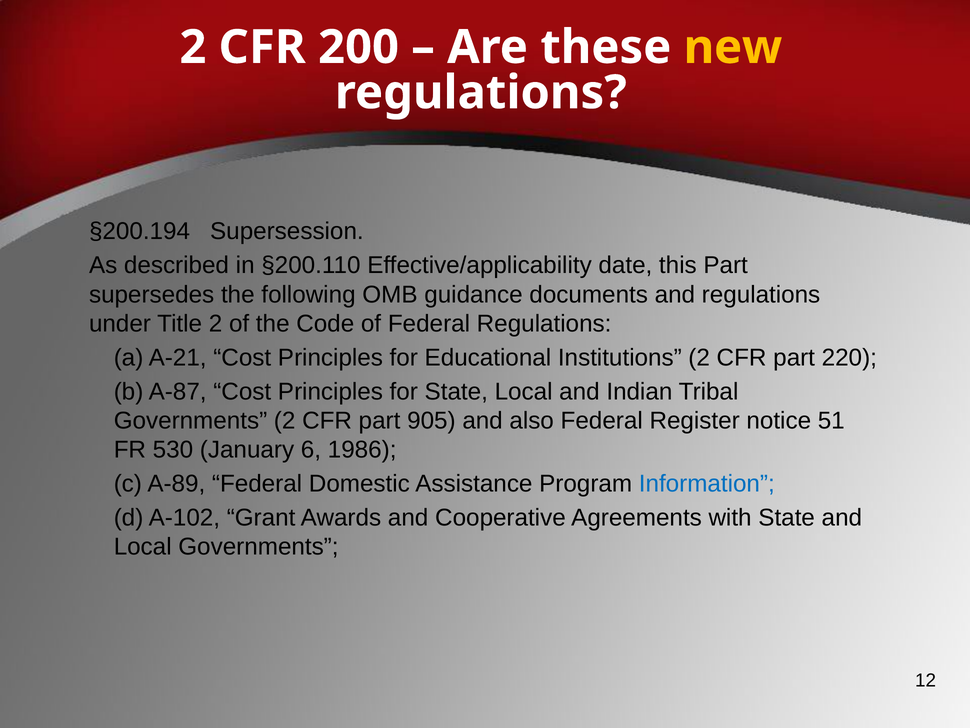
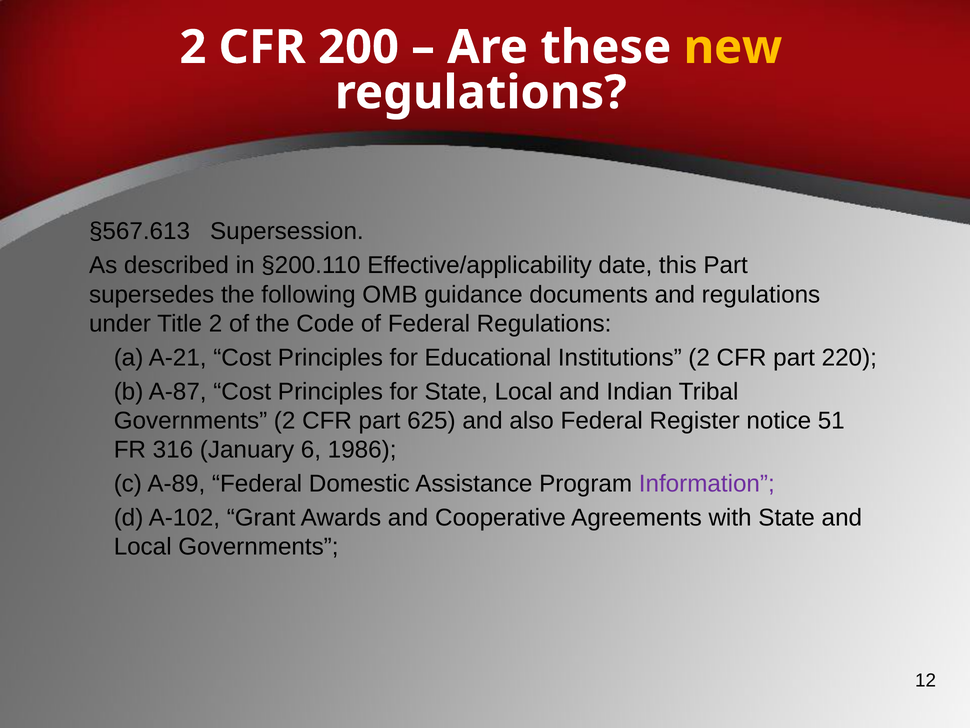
§200.194: §200.194 -> §567.613
905: 905 -> 625
530: 530 -> 316
Information colour: blue -> purple
